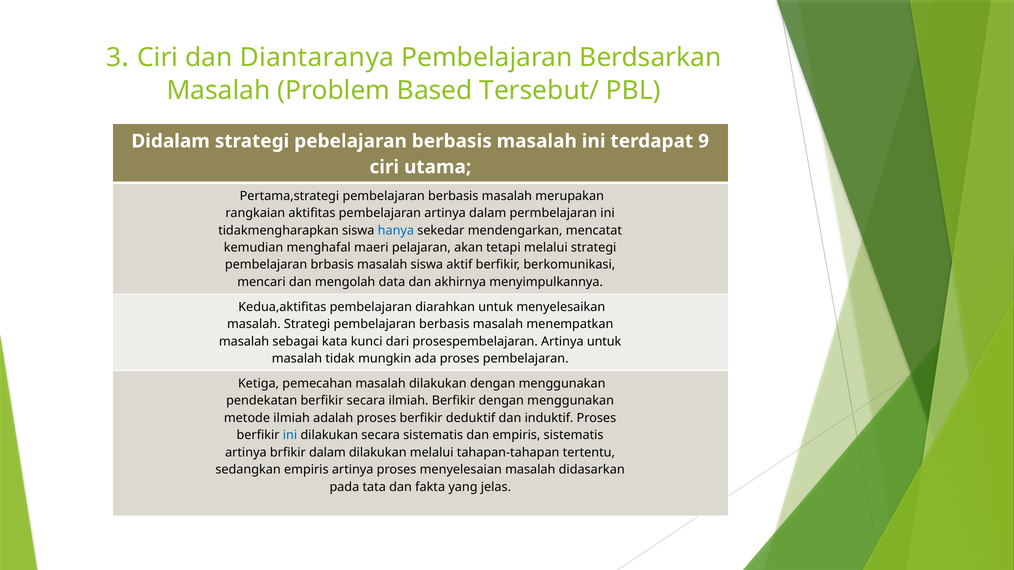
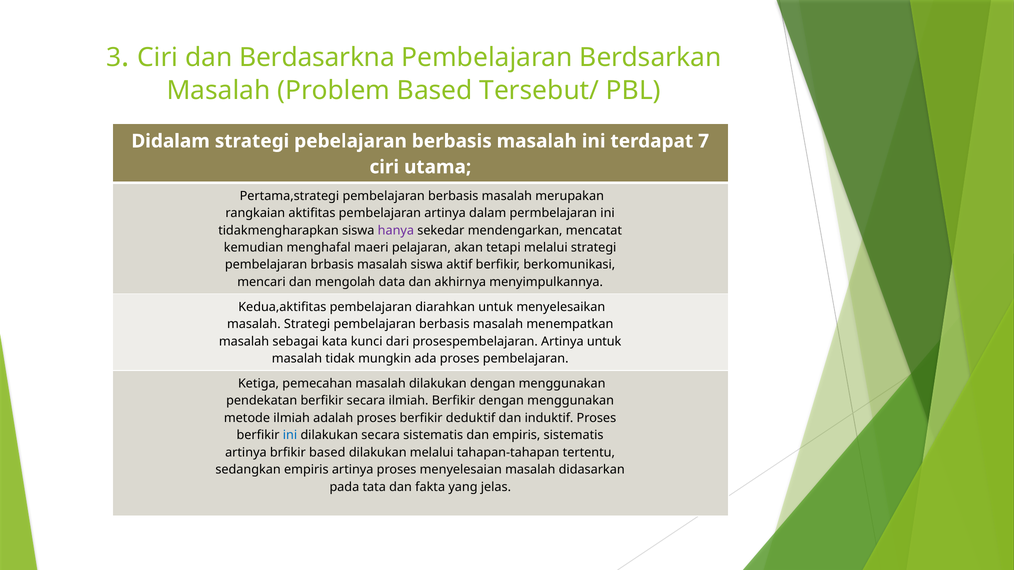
Diantaranya: Diantaranya -> Berdasarkna
9: 9 -> 7
hanya colour: blue -> purple
brfikir dalam: dalam -> based
